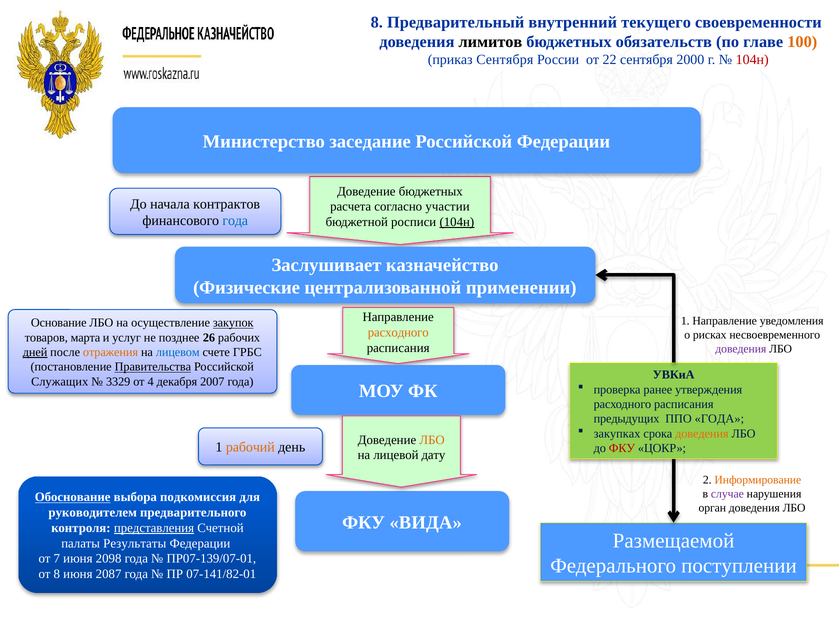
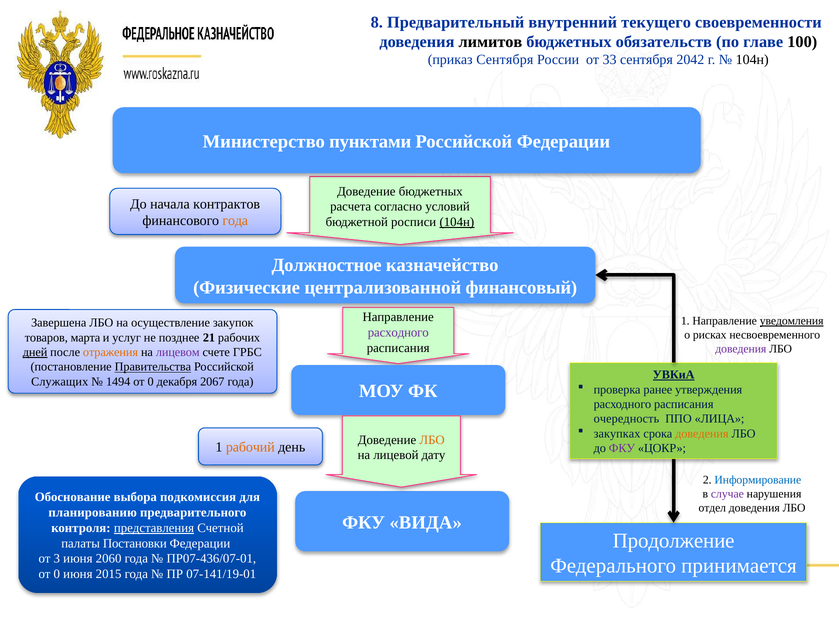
100 colour: orange -> black
22: 22 -> 33
2000: 2000 -> 2042
104н at (752, 60) colour: red -> black
заседание: заседание -> пунктами
участии: участии -> условий
года at (235, 221) colour: blue -> orange
Заслушивает: Заслушивает -> Должностное
применении: применении -> финансовый
уведомления underline: none -> present
Основание: Основание -> Завершена
закупок underline: present -> none
расходного at (398, 333) colour: orange -> purple
26: 26 -> 21
лицевом colour: blue -> purple
УВКиА underline: none -> present
3329: 3329 -> 1494
4 at (151, 382): 4 -> 0
2007: 2007 -> 2067
предыдущих: предыдущих -> очередность
ППО ГОДА: ГОДА -> ЛИЦА
ФКУ at (622, 448) colour: red -> purple
Информирование colour: orange -> blue
Обоснование underline: present -> none
орган: орган -> отдел
руководителем: руководителем -> планированию
Размещаемой: Размещаемой -> Продолжение
Результаты: Результаты -> Постановки
7: 7 -> 3
2098: 2098 -> 2060
ПР07-139/07-01: ПР07-139/07-01 -> ПР07-436/07-01
поступлении: поступлении -> принимается
8 at (57, 574): 8 -> 0
2087: 2087 -> 2015
07-141/82-01: 07-141/82-01 -> 07-141/19-01
